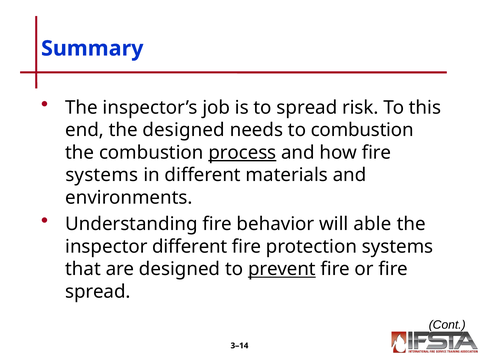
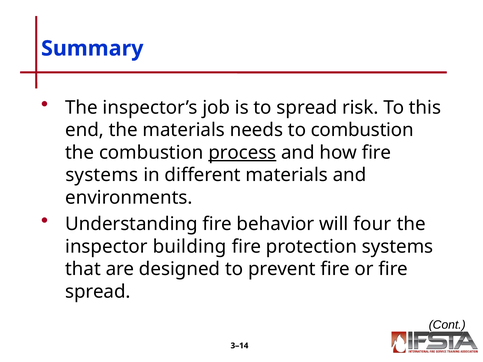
the designed: designed -> materials
able: able -> four
inspector different: different -> building
prevent underline: present -> none
